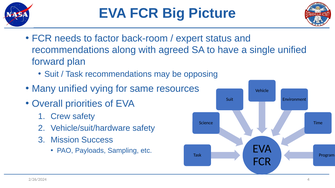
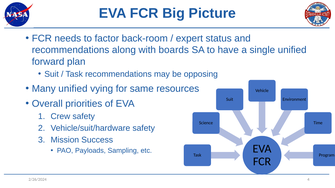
agreed: agreed -> boards
